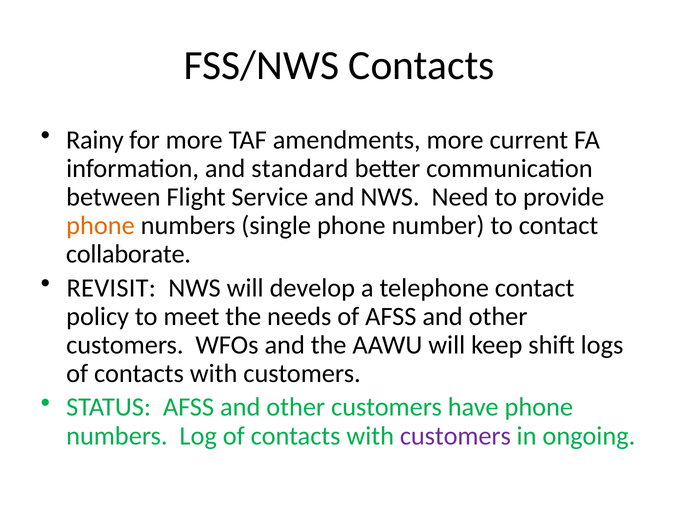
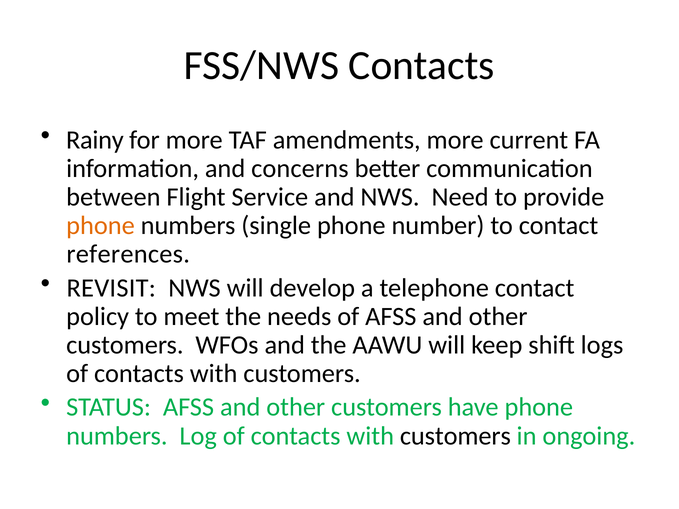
standard: standard -> concerns
collaborate: collaborate -> references
customers at (455, 436) colour: purple -> black
